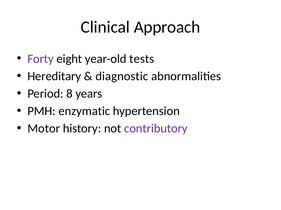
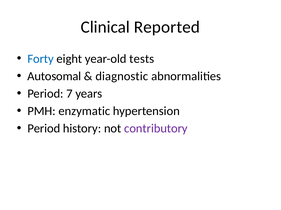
Approach: Approach -> Reported
Forty colour: purple -> blue
Hereditary: Hereditary -> Autosomal
8: 8 -> 7
Motor at (44, 129): Motor -> Period
